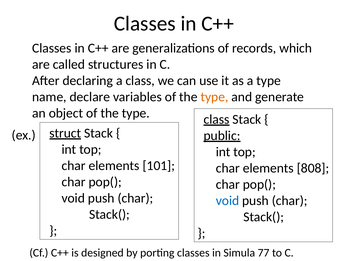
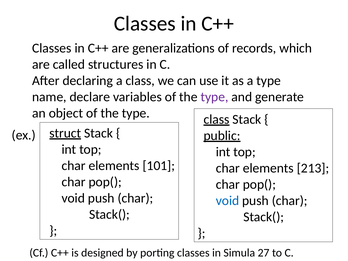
type at (215, 97) colour: orange -> purple
808: 808 -> 213
77: 77 -> 27
